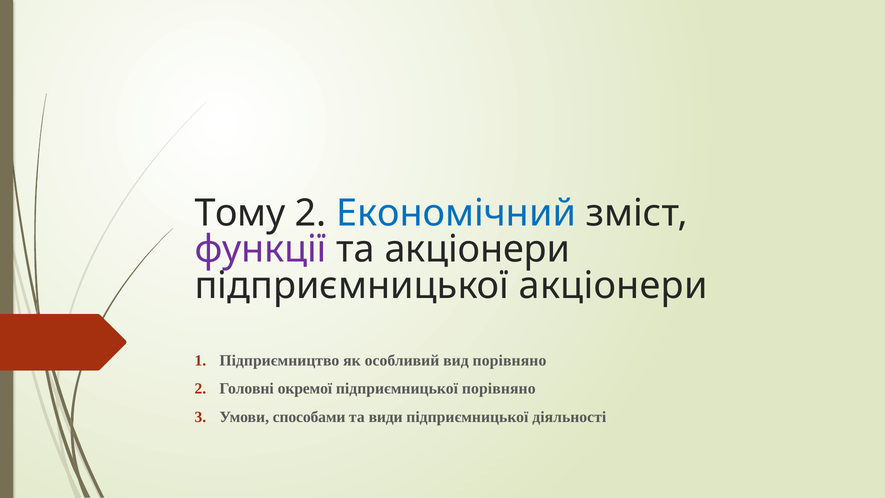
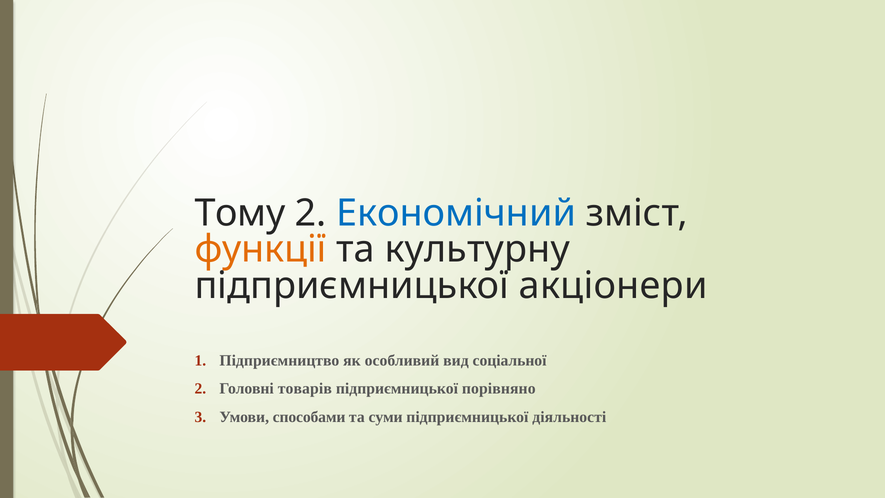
функції colour: purple -> orange
та акціонери: акціонери -> культурну
вид порівняно: порівняно -> соціальної
окремої: окремої -> товарів
види: види -> суми
